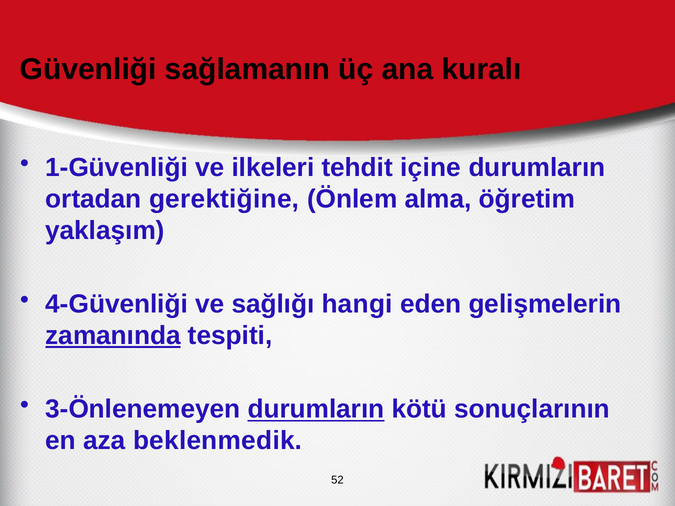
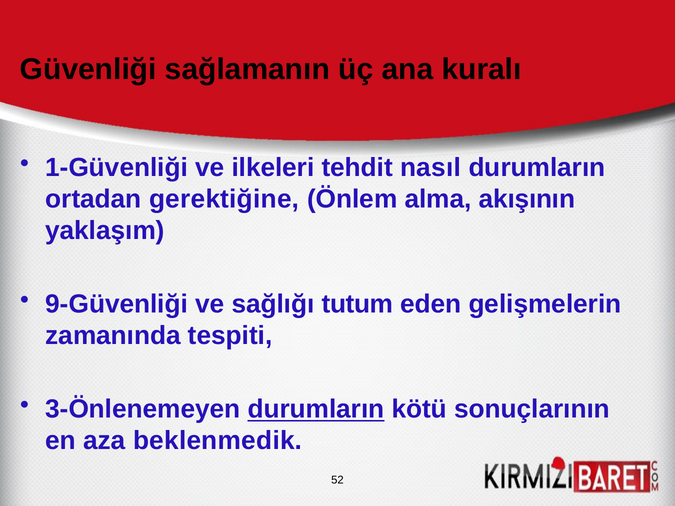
içine: içine -> nasıl
öğretim: öğretim -> akışının
4-Güvenliği: 4-Güvenliği -> 9-Güvenliği
hangi: hangi -> tutum
zamanında underline: present -> none
